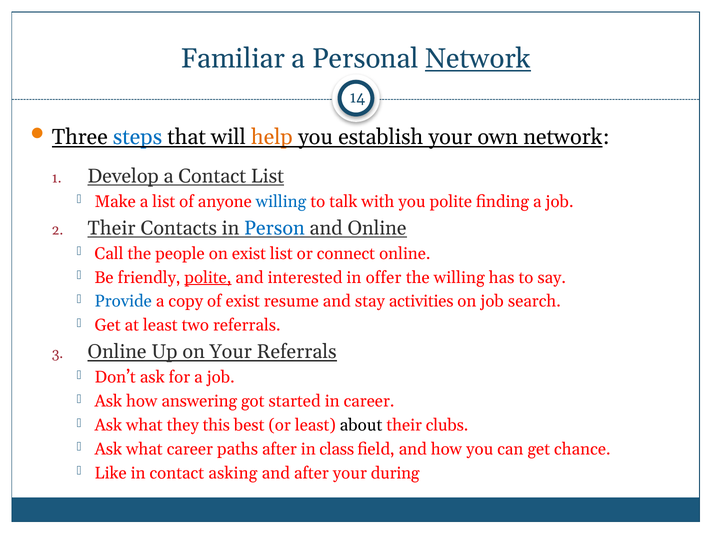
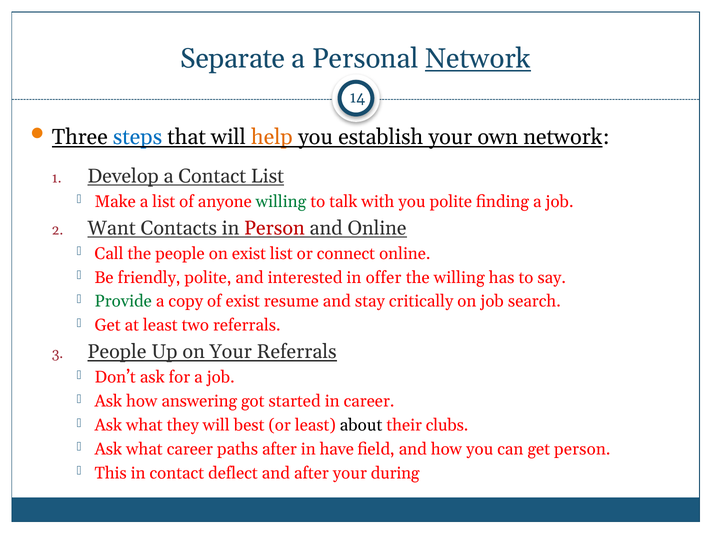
Familiar: Familiar -> Separate
willing at (281, 201) colour: blue -> green
Their at (112, 228): Their -> Want
Person at (274, 228) colour: blue -> red
polite at (208, 277) underline: present -> none
Provide colour: blue -> green
activities: activities -> critically
Online at (117, 352): Online -> People
they this: this -> will
class: class -> have
get chance: chance -> person
Like: Like -> This
asking: asking -> deflect
